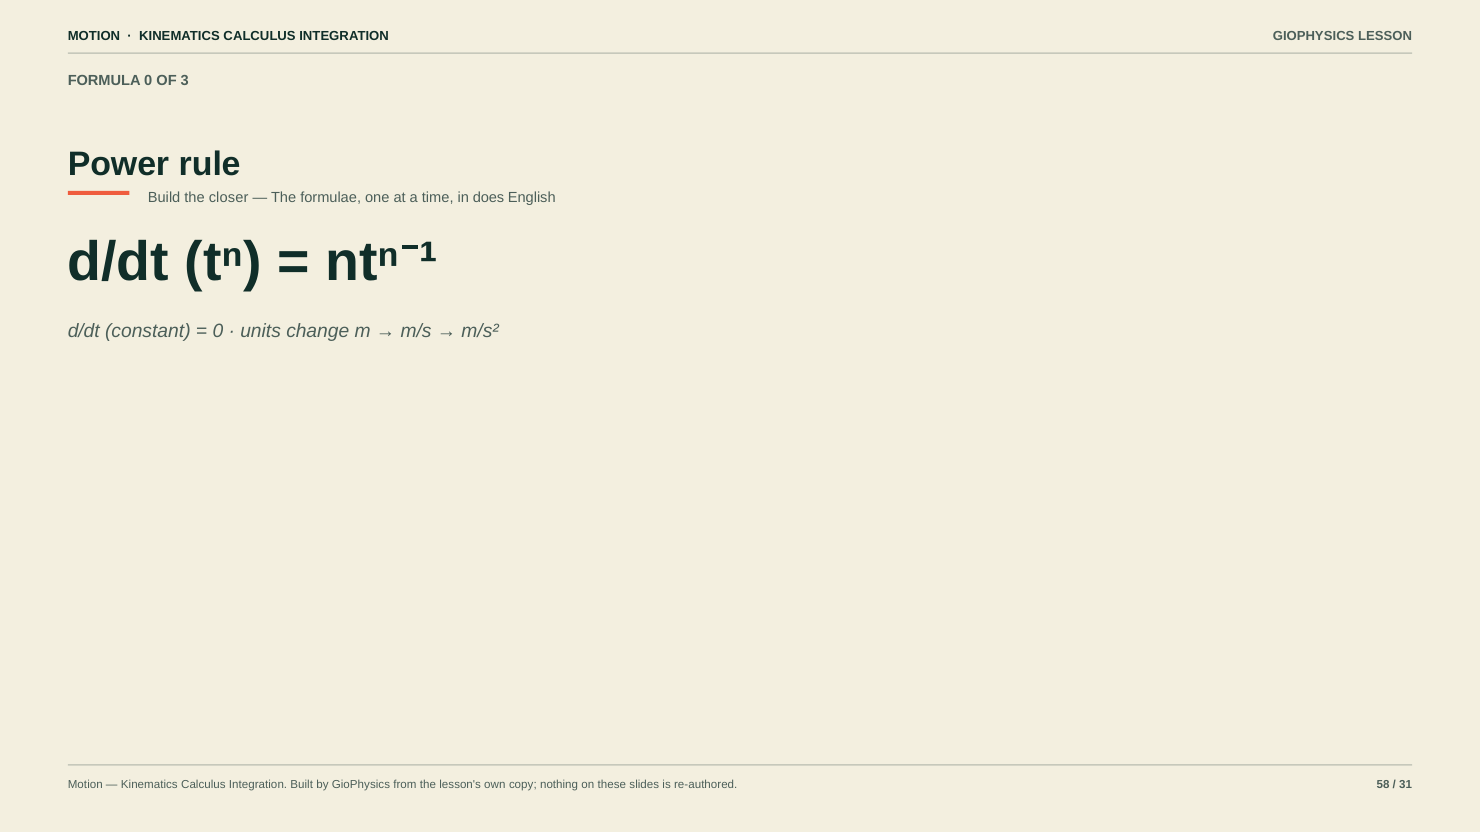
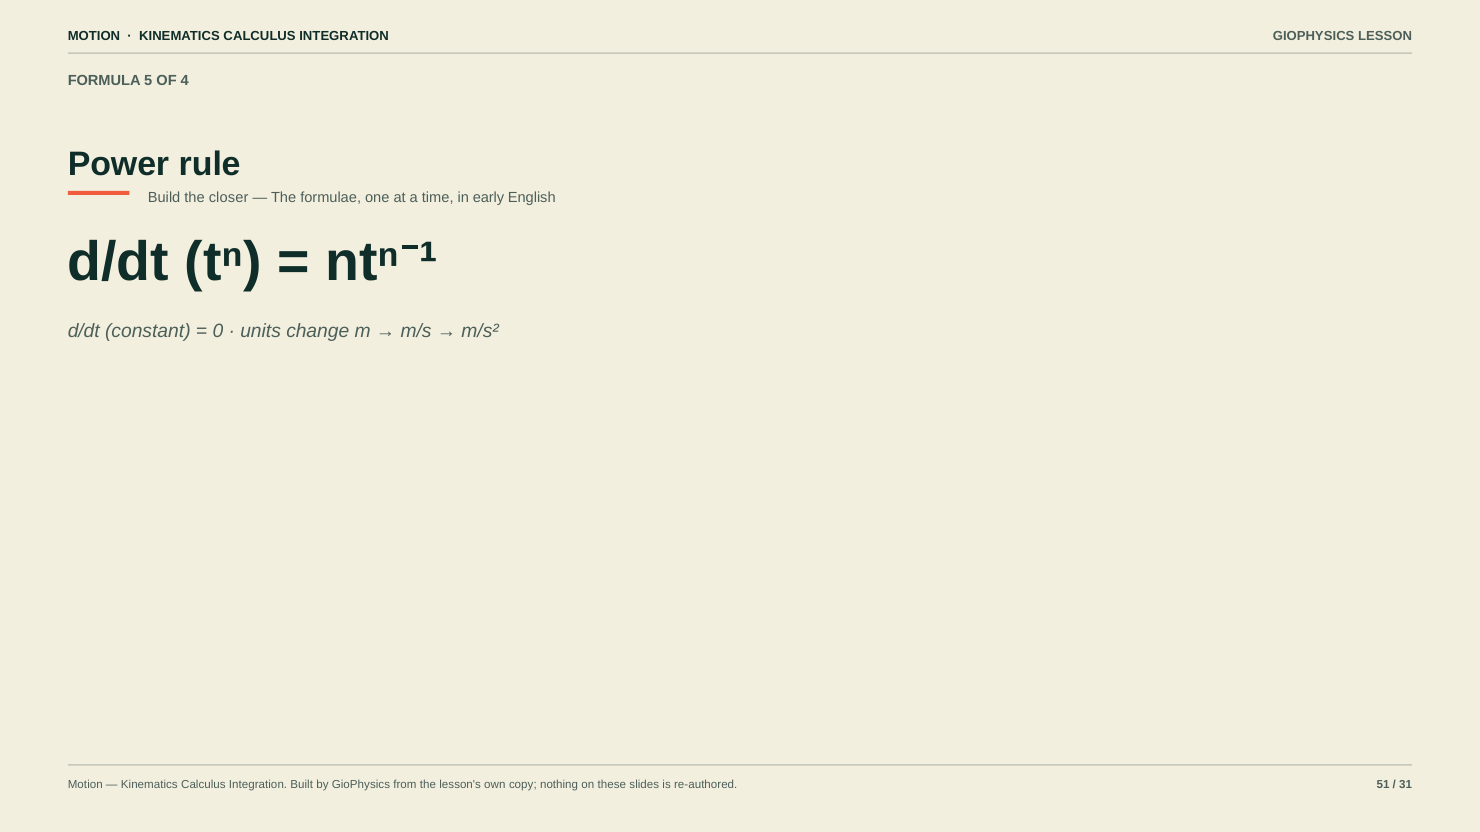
FORMULA 0: 0 -> 5
3: 3 -> 4
does: does -> early
58: 58 -> 51
